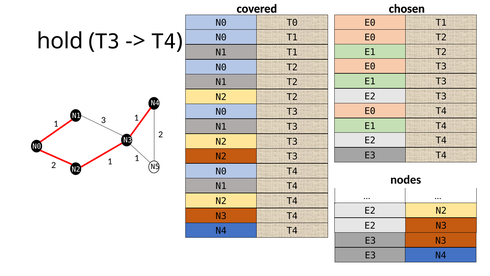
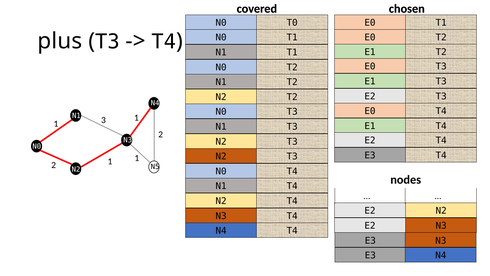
hold: hold -> plus
